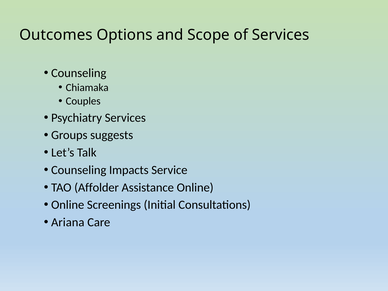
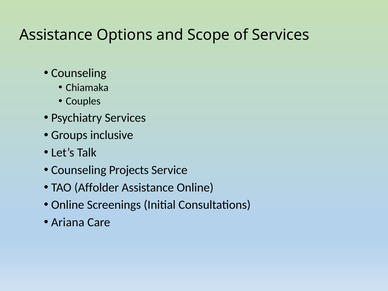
Outcomes at (56, 35): Outcomes -> Assistance
suggests: suggests -> inclusive
Impacts: Impacts -> Projects
